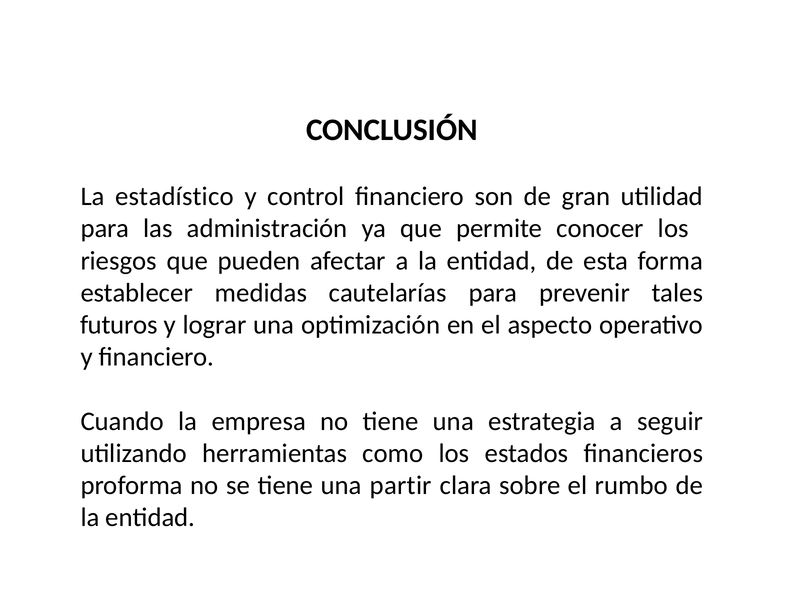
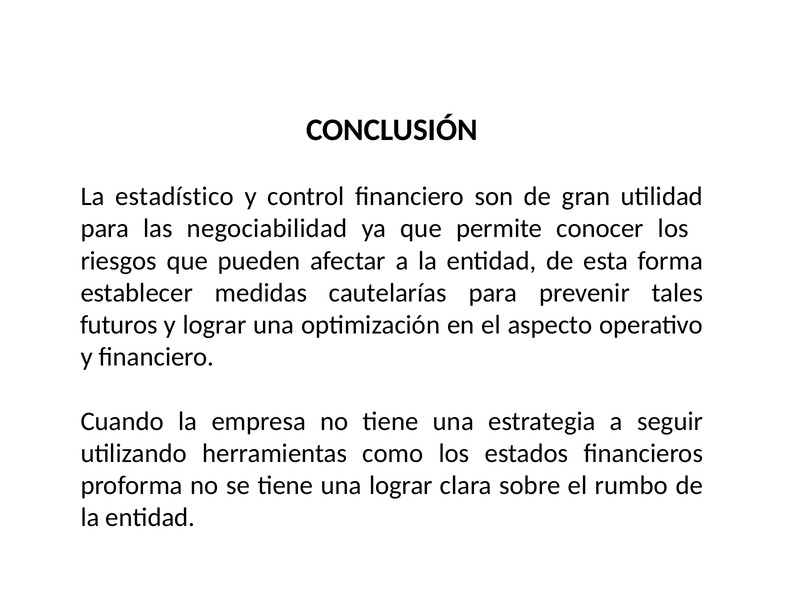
administración: administración -> negociabilidad
una partir: partir -> lograr
